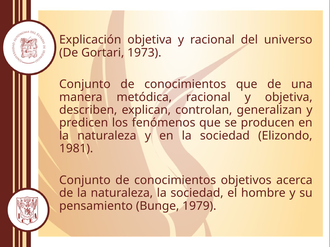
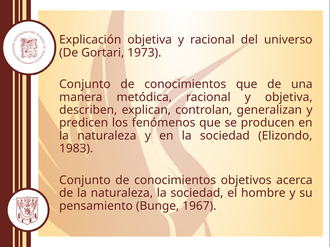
1981: 1981 -> 1983
1979: 1979 -> 1967
